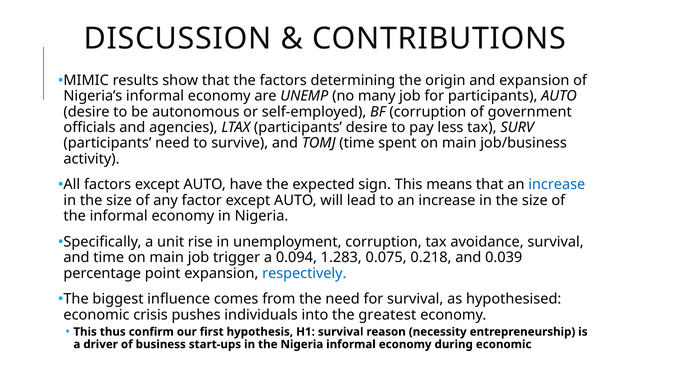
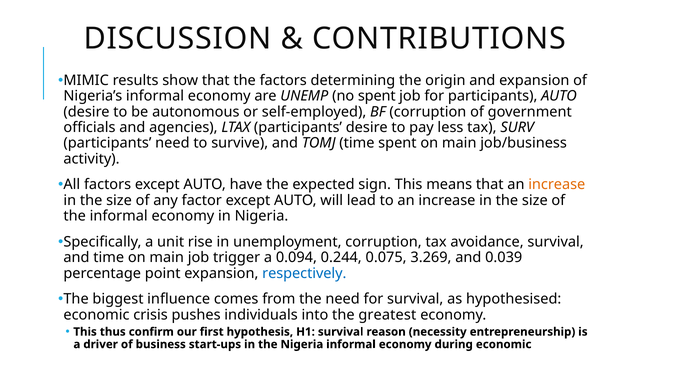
no many: many -> spent
increase at (557, 185) colour: blue -> orange
1.283: 1.283 -> 0.244
0.218: 0.218 -> 3.269
